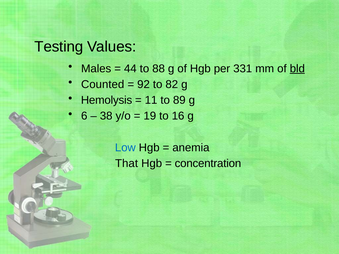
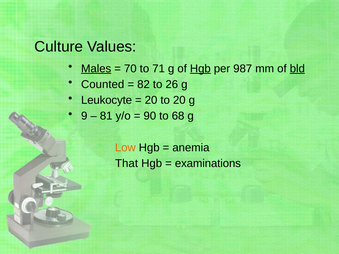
Testing: Testing -> Culture
Males underline: none -> present
44: 44 -> 70
88: 88 -> 71
Hgb at (200, 69) underline: none -> present
331: 331 -> 987
92: 92 -> 82
82: 82 -> 26
Hemolysis: Hemolysis -> Leukocyte
11 at (151, 100): 11 -> 20
to 89: 89 -> 20
6: 6 -> 9
38: 38 -> 81
19: 19 -> 90
16: 16 -> 68
Low colour: blue -> orange
concentration: concentration -> examinations
